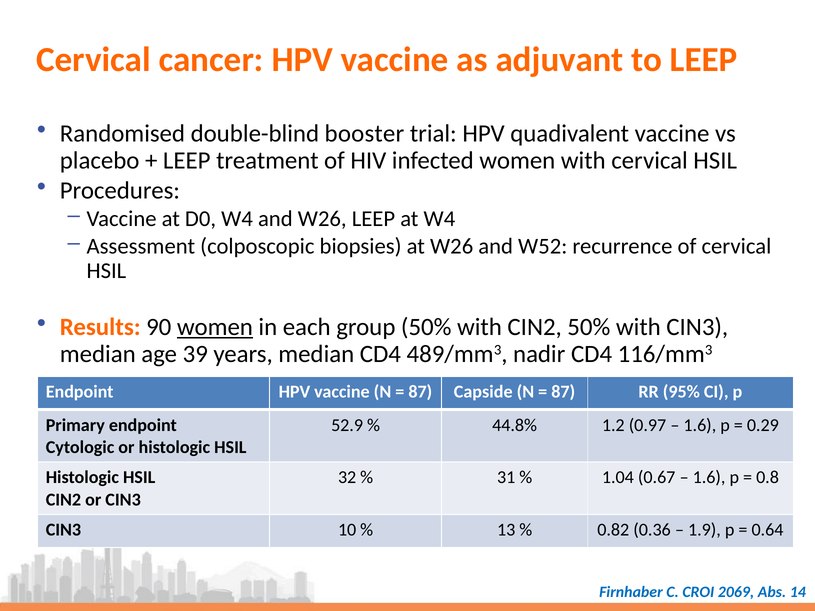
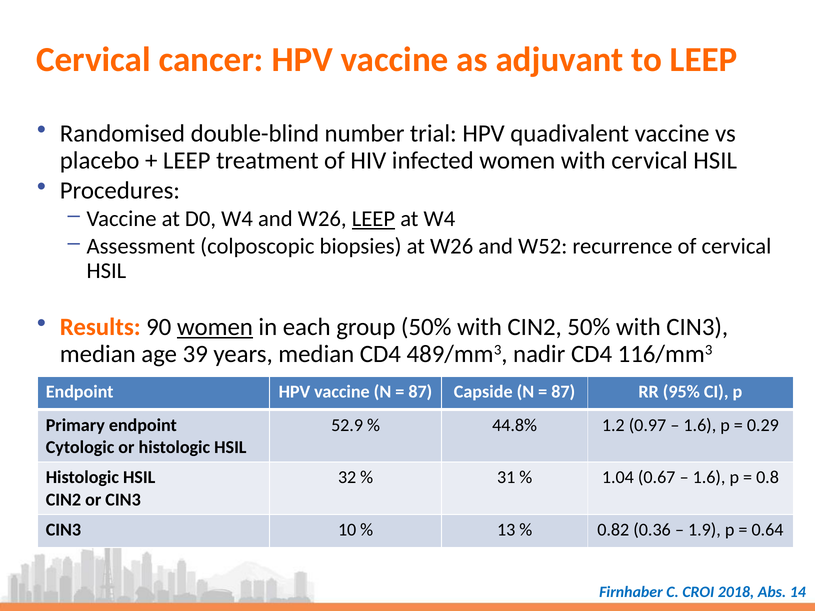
booster: booster -> number
LEEP at (373, 219) underline: none -> present
2069: 2069 -> 2018
